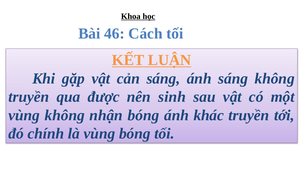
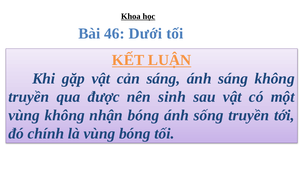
Cách: Cách -> Dưới
khác: khác -> sống
